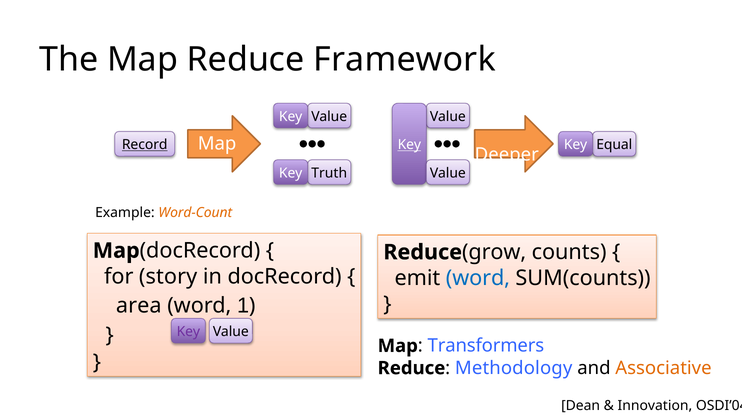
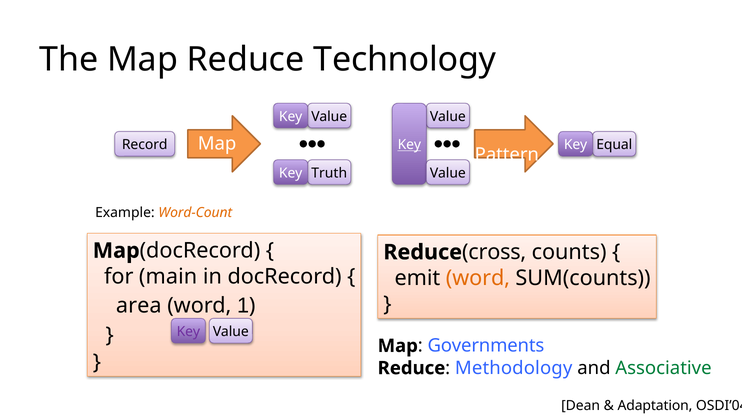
Framework: Framework -> Technology
Record underline: present -> none
Deeper: Deeper -> Pattern
grow: grow -> cross
story: story -> main
word at (478, 278) colour: blue -> orange
Transformers: Transformers -> Governments
Associative colour: orange -> green
Innovation: Innovation -> Adaptation
